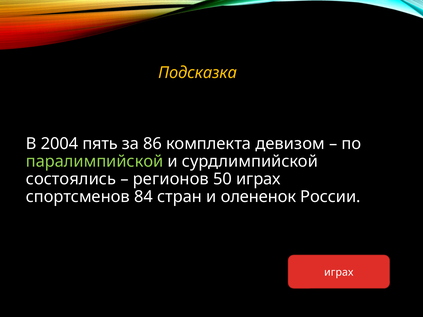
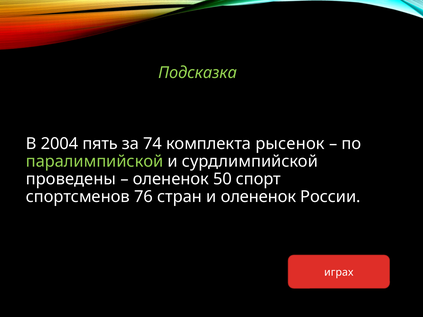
Подсказка colour: yellow -> light green
86: 86 -> 74
девизом: девизом -> рысенок
состоялись: состоялись -> проведены
регионов at (171, 179): регионов -> олененок
50 играх: играх -> спорт
84: 84 -> 76
